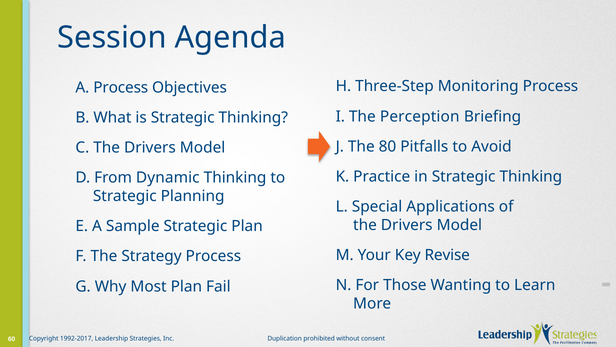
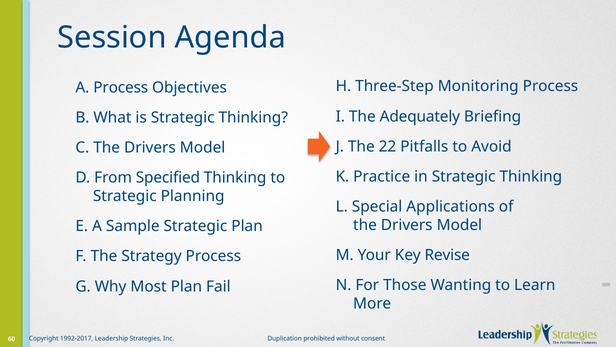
Perception: Perception -> Adequately
80: 80 -> 22
Dynamic: Dynamic -> Specified
